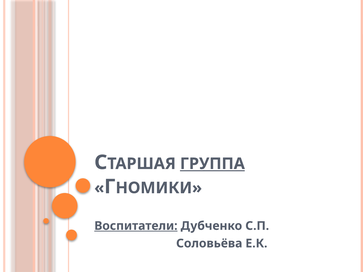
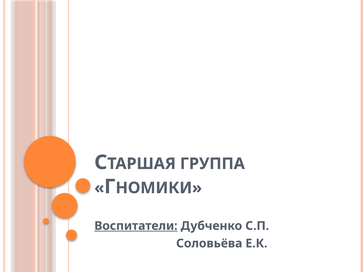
ГРУППА underline: present -> none
